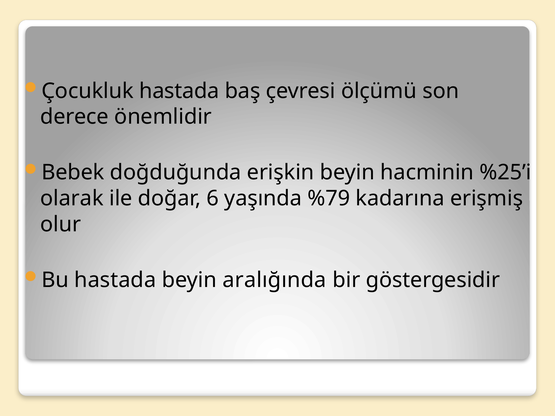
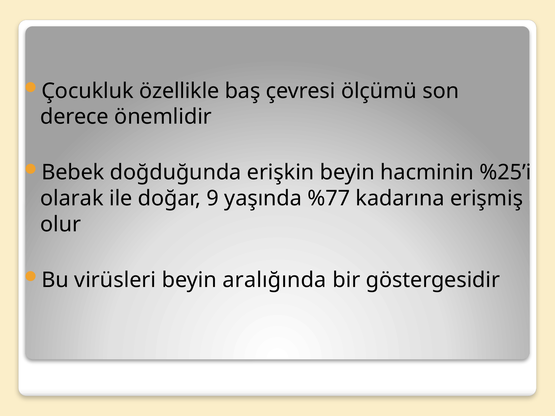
Çocukluk hastada: hastada -> özellikle
6: 6 -> 9
%79: %79 -> %77
Bu hastada: hastada -> virüsleri
